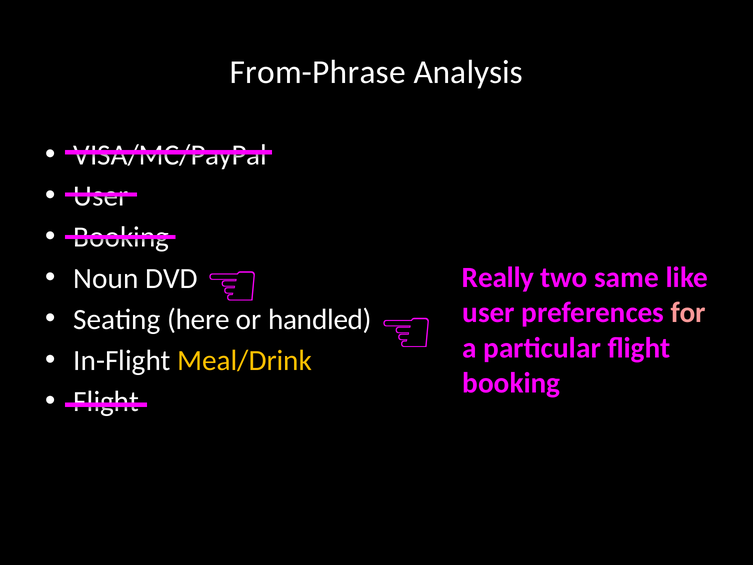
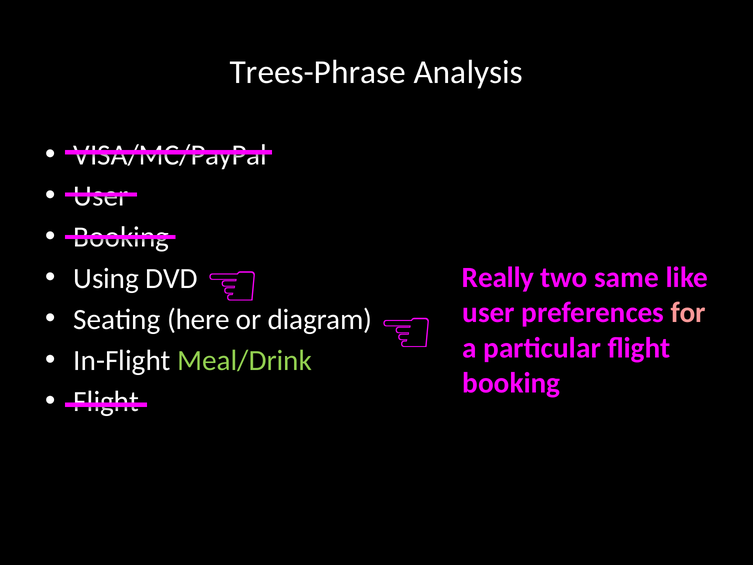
From-Phrase: From-Phrase -> Trees-Phrase
Noun: Noun -> Using
handled: handled -> diagram
Meal/Drink colour: yellow -> light green
